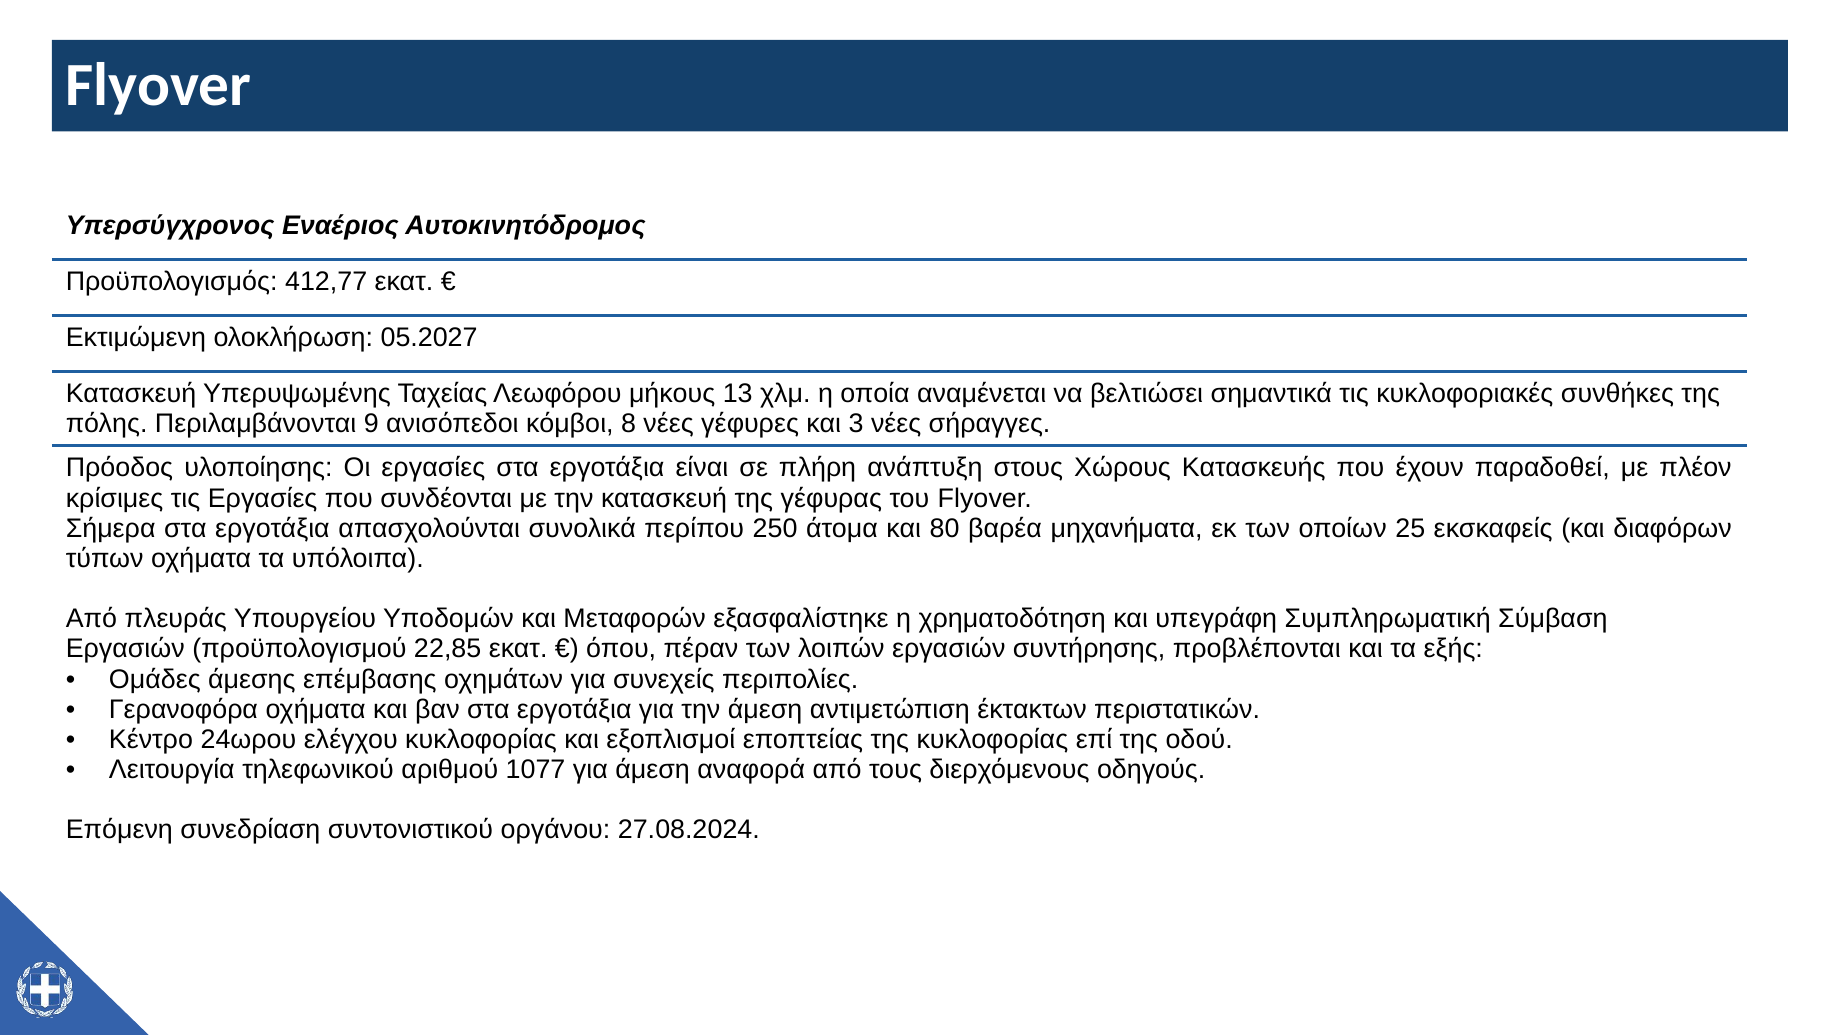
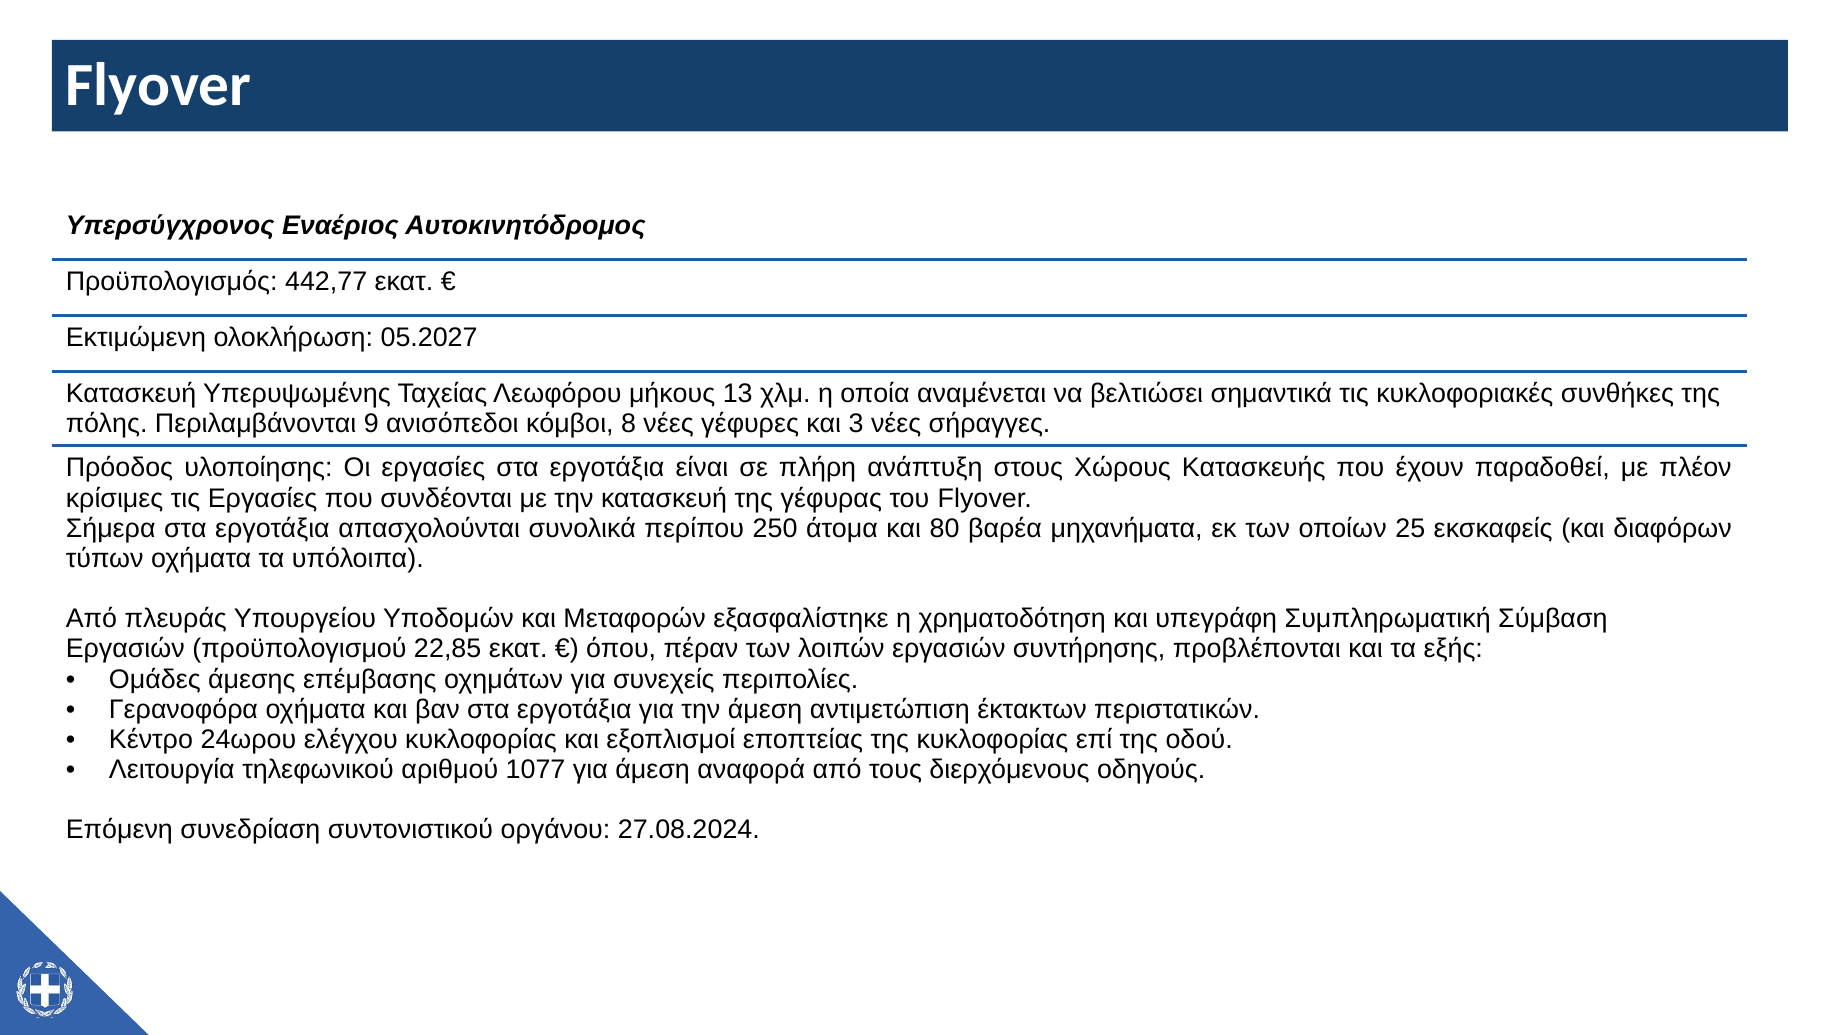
412,77: 412,77 -> 442,77
